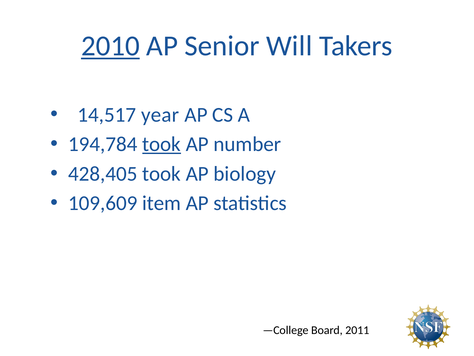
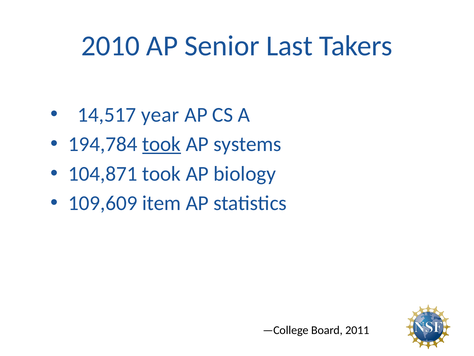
2010 underline: present -> none
Will: Will -> Last
number: number -> systems
428,405: 428,405 -> 104,871
